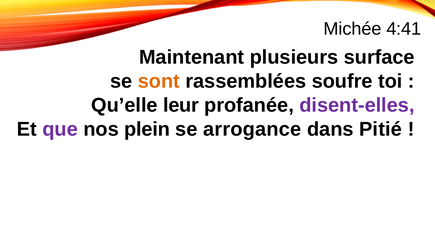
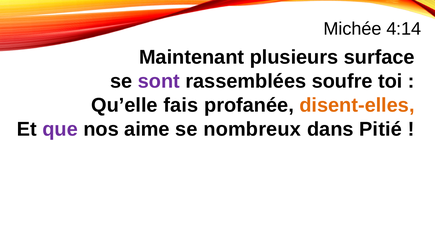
4:41: 4:41 -> 4:14
sont colour: orange -> purple
leur: leur -> fais
disent-elles colour: purple -> orange
plein: plein -> aime
arrogance: arrogance -> nombreux
